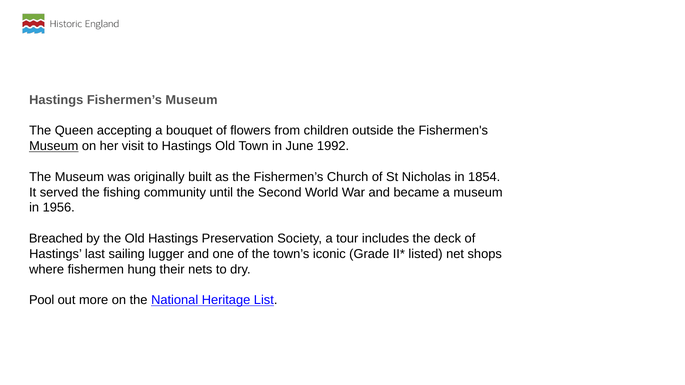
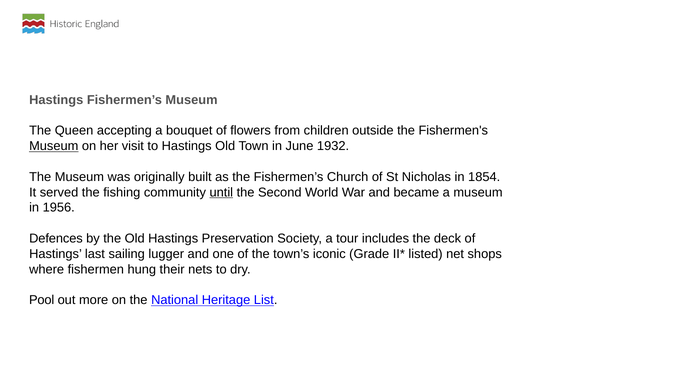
1992: 1992 -> 1932
until underline: none -> present
Breached: Breached -> Defences
